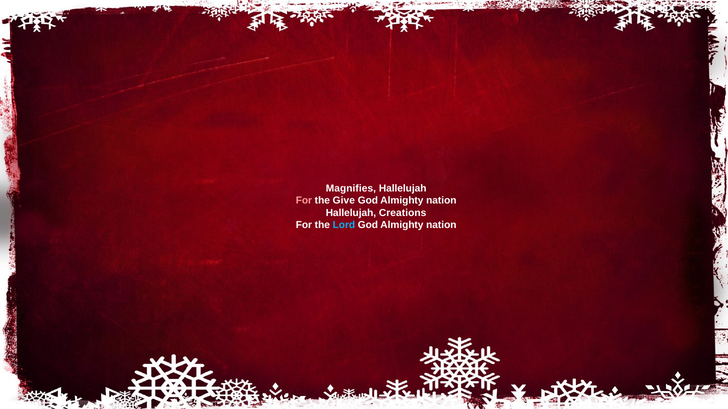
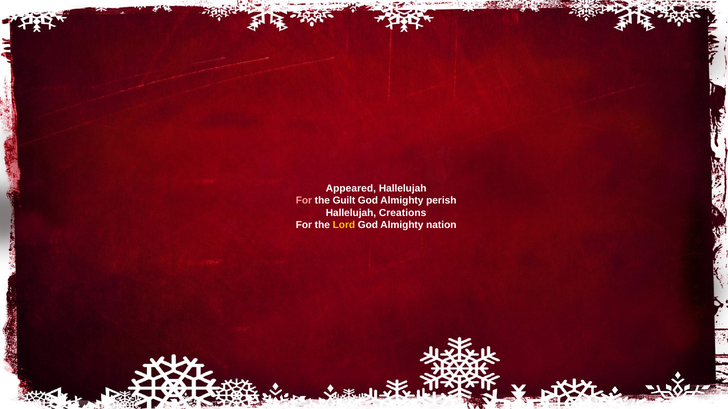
Magnifies: Magnifies -> Appeared
Give: Give -> Guilt
nation at (441, 201): nation -> perish
Lord colour: light blue -> yellow
